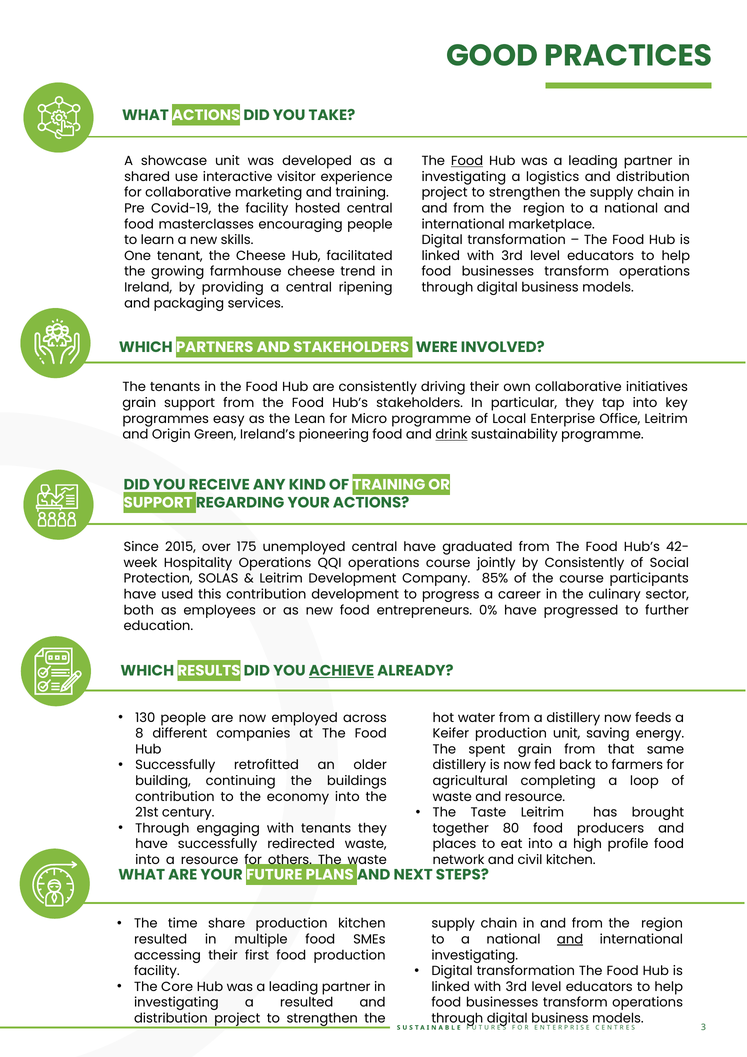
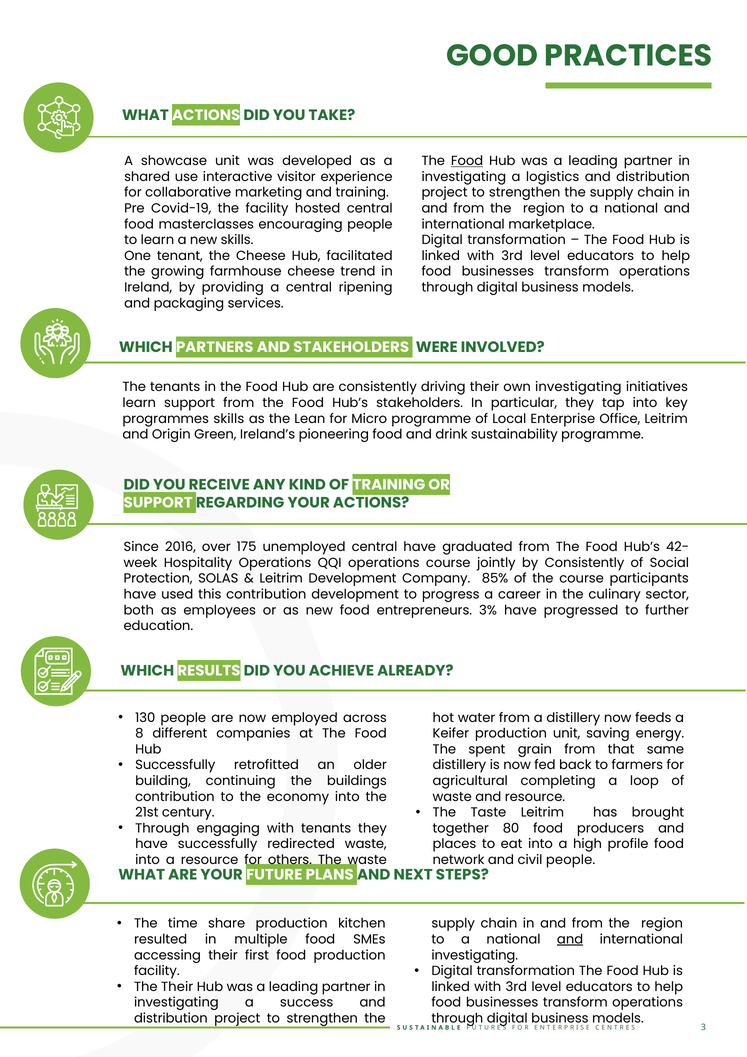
own collaborative: collaborative -> investigating
grain at (139, 403): grain -> learn
programmes easy: easy -> skills
drink underline: present -> none
2015: 2015 -> 2016
0%: 0% -> 3%
ACHIEVE underline: present -> none
civil kitchen: kitchen -> people
The Core: Core -> Their
a resulted: resulted -> success
